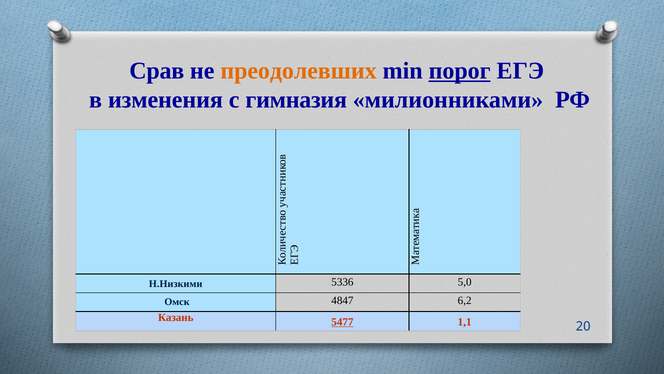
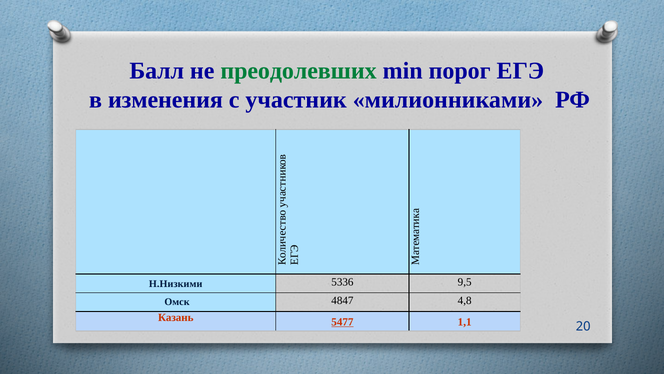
Срав: Срав -> Балл
преодолевших colour: orange -> green
порог underline: present -> none
гимназия: гимназия -> участник
5,0: 5,0 -> 9,5
6,2: 6,2 -> 4,8
